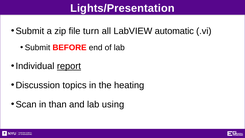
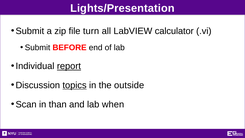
automatic: automatic -> calculator
topics underline: none -> present
heating: heating -> outside
using: using -> when
